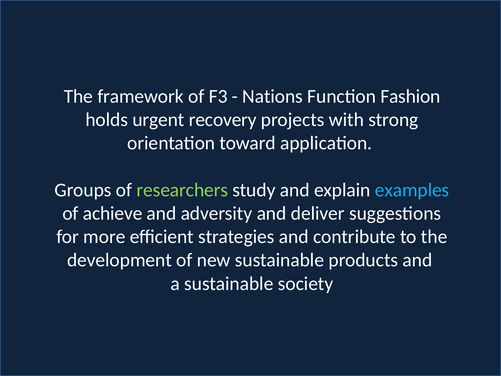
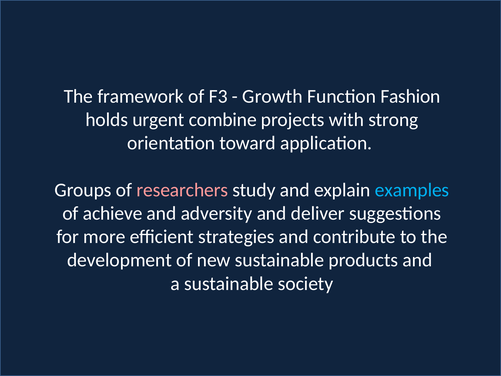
Nations: Nations -> Growth
recovery: recovery -> combine
researchers colour: light green -> pink
